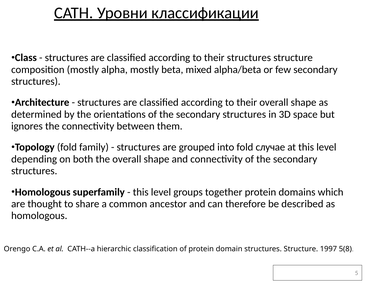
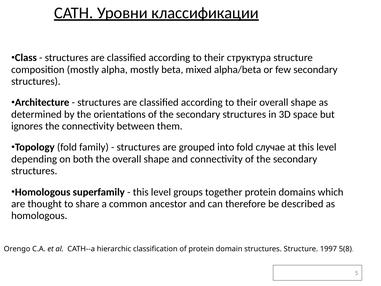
their structures: structures -> структура
